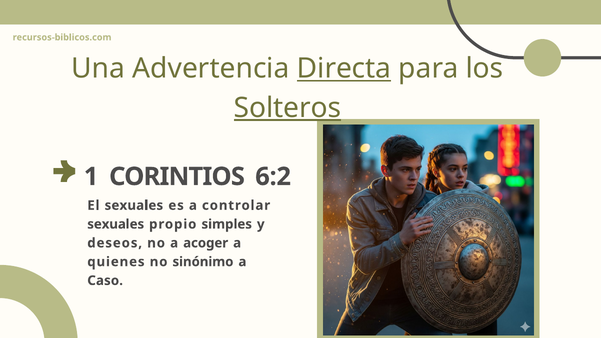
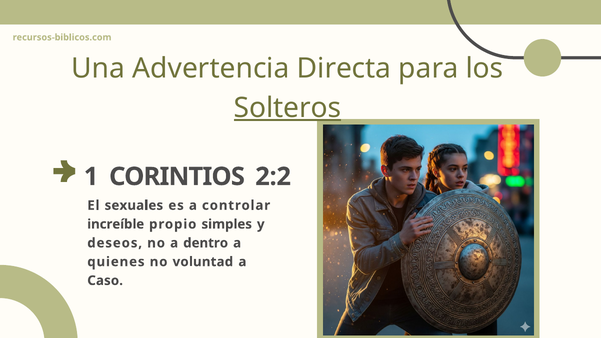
Directa underline: present -> none
6:2: 6:2 -> 2:2
sexuales at (116, 224): sexuales -> increíble
acoger: acoger -> dentro
sinónimo: sinónimo -> voluntad
